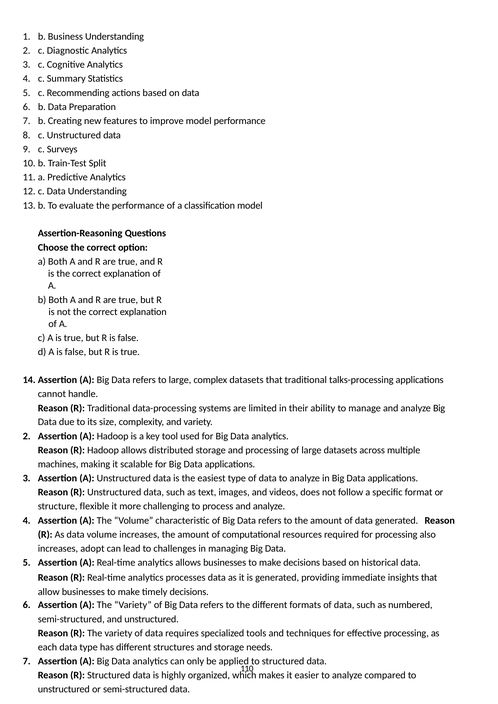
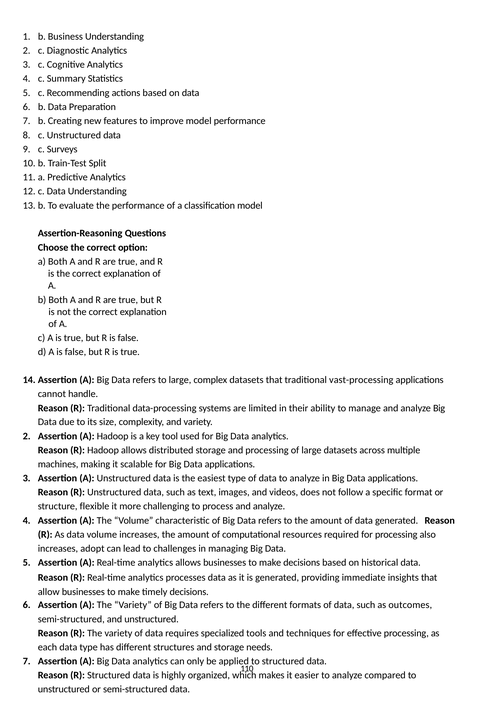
talks-processing: talks-processing -> vast-processing
numbered: numbered -> outcomes
